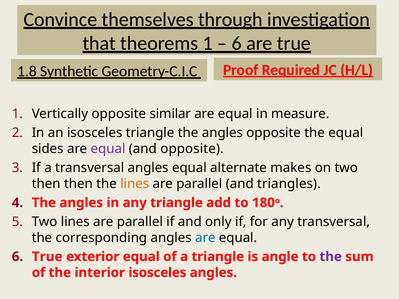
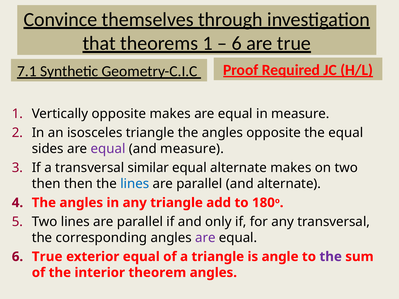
1.8: 1.8 -> 7.1
opposite similar: similar -> makes
and opposite: opposite -> measure
transversal angles: angles -> similar
lines at (135, 184) colour: orange -> blue
and triangles: triangles -> alternate
are at (205, 238) colour: blue -> purple
interior isosceles: isosceles -> theorem
